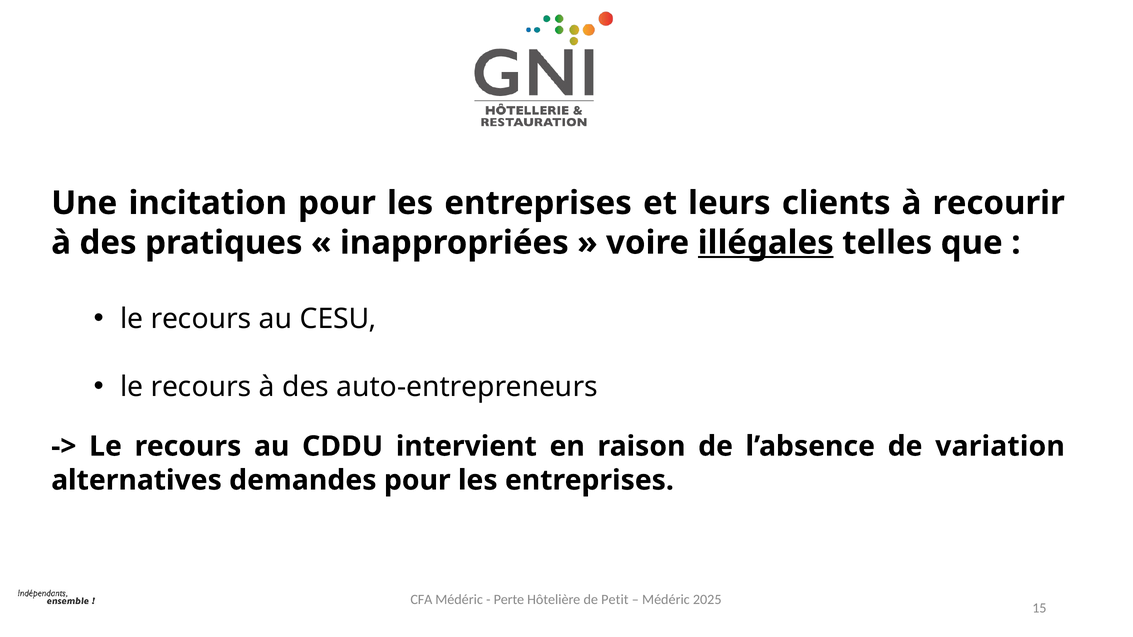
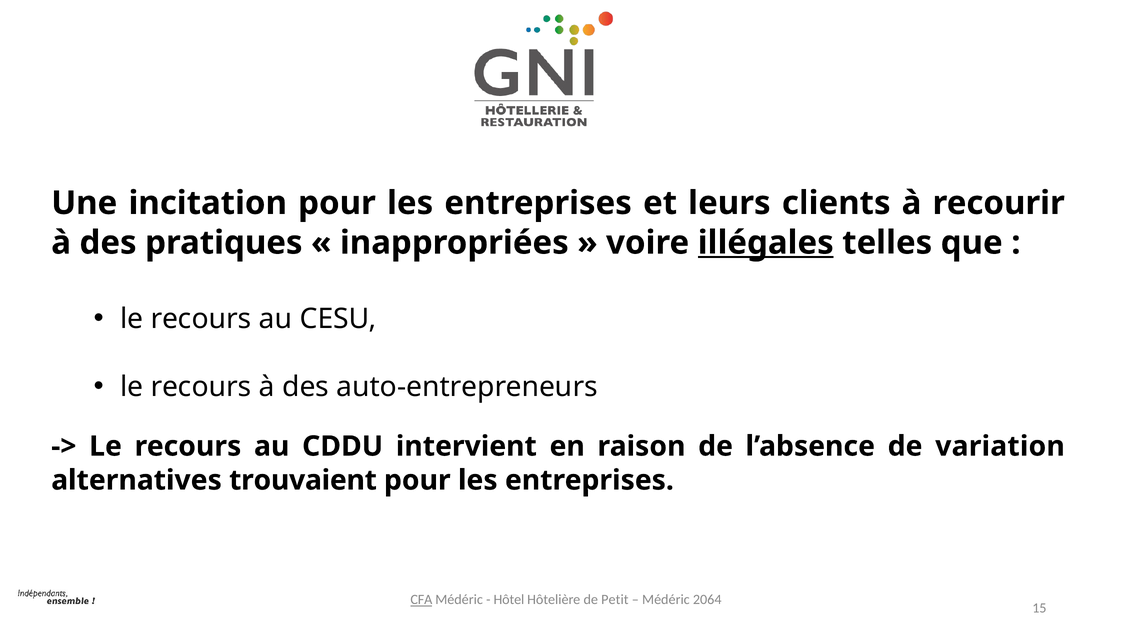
demandes: demandes -> trouvaient
CFA underline: none -> present
Perte: Perte -> Hôtel
2025: 2025 -> 2064
